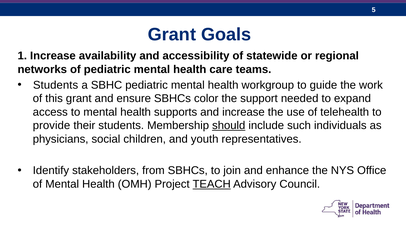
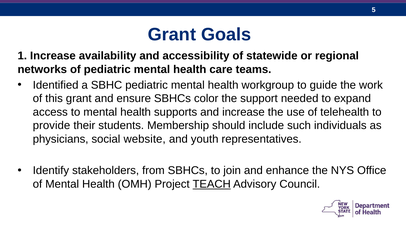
Students at (56, 85): Students -> Identified
should underline: present -> none
children: children -> website
